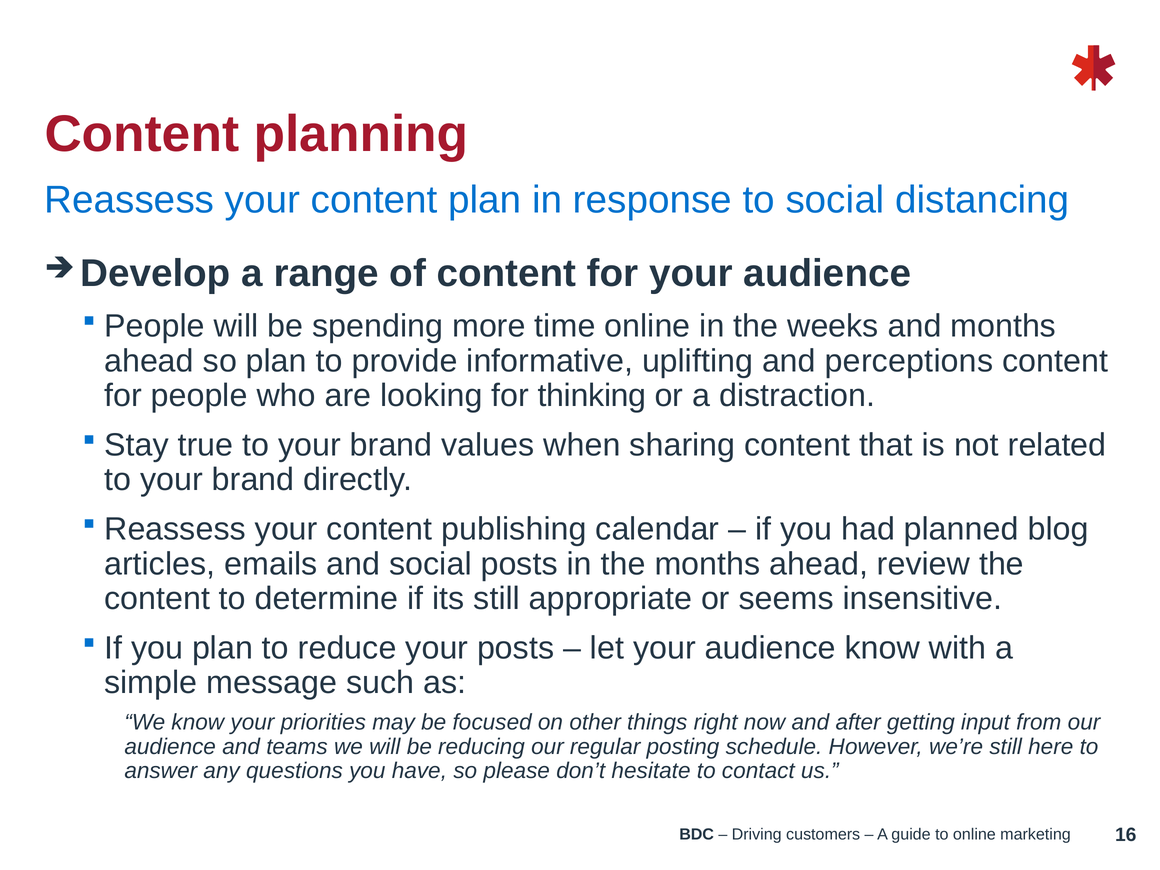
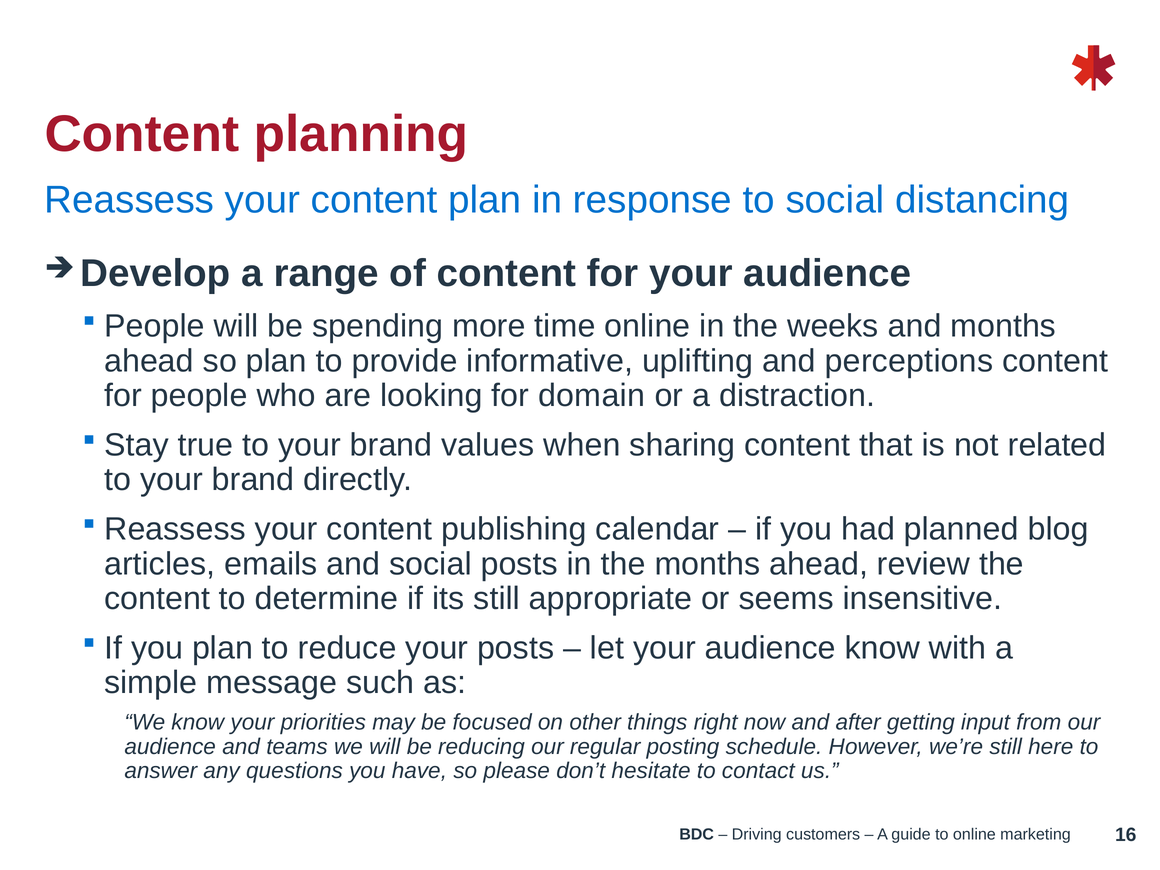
thinking: thinking -> domain
